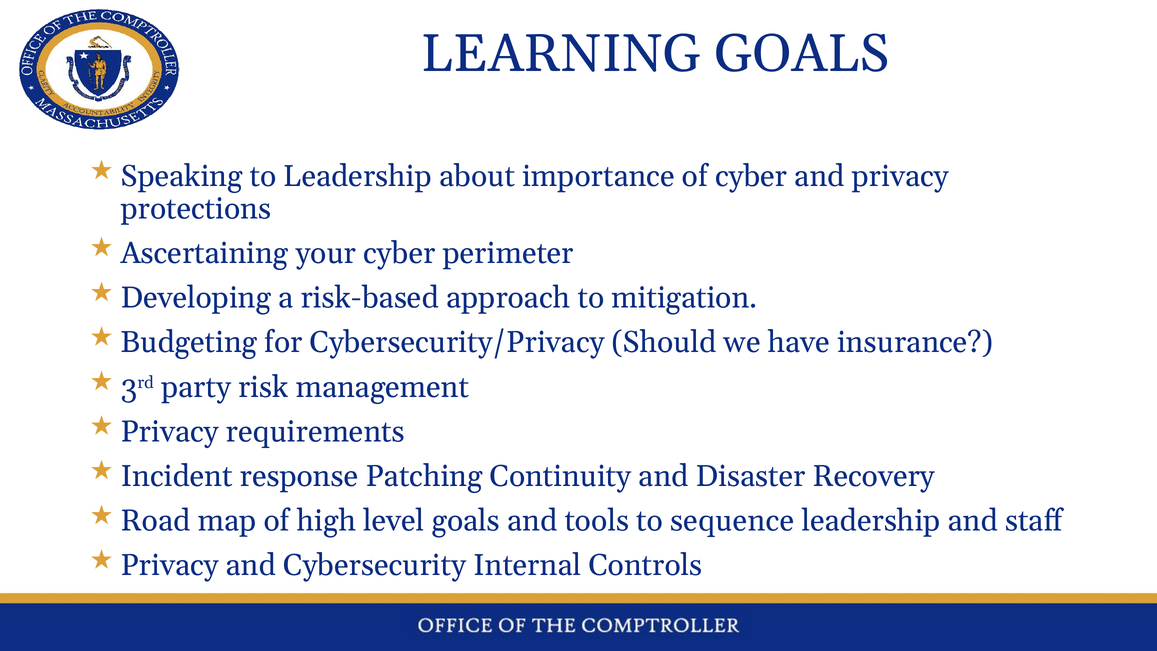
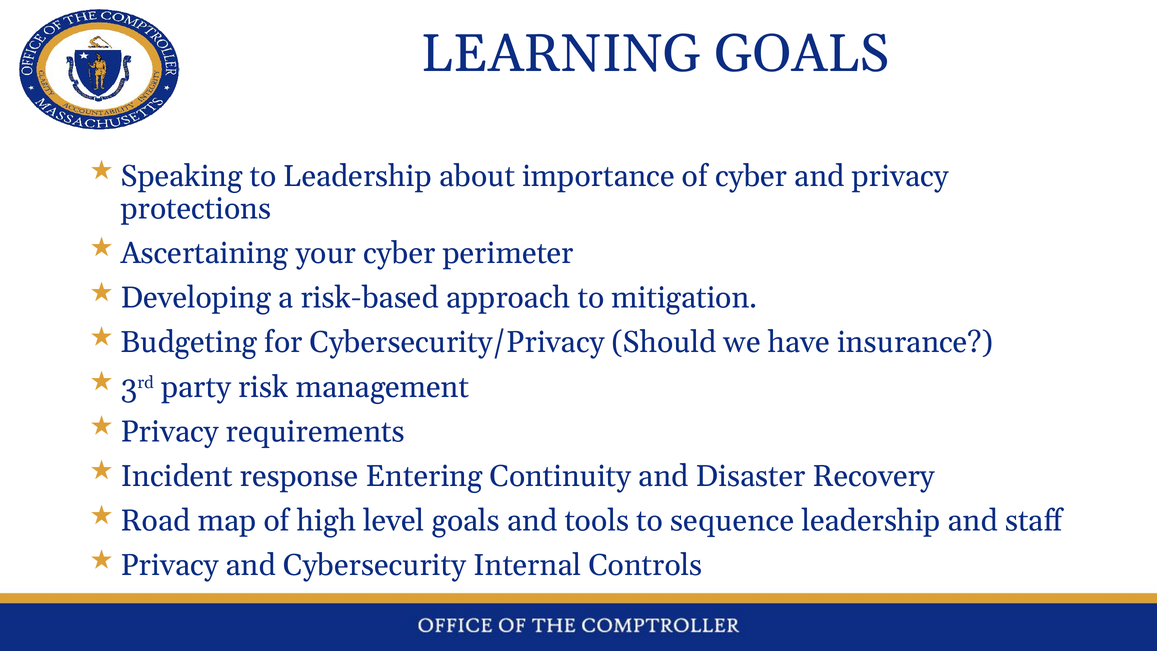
Patching: Patching -> Entering
